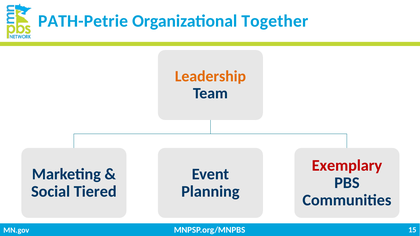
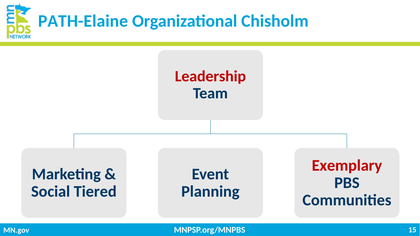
PATH-Petrie: PATH-Petrie -> PATH-Elaine
Together: Together -> Chisholm
Leadership colour: orange -> red
